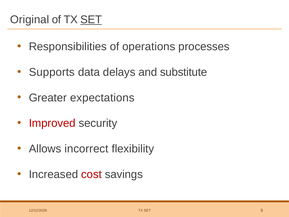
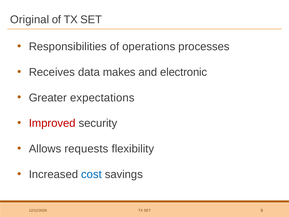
SET at (91, 20) underline: present -> none
Supports: Supports -> Receives
delays: delays -> makes
substitute: substitute -> electronic
incorrect: incorrect -> requests
cost colour: red -> blue
